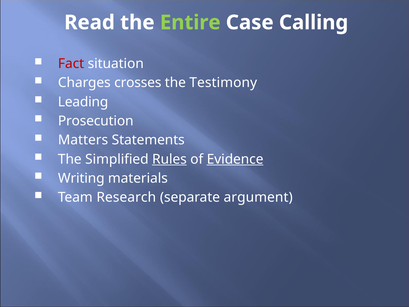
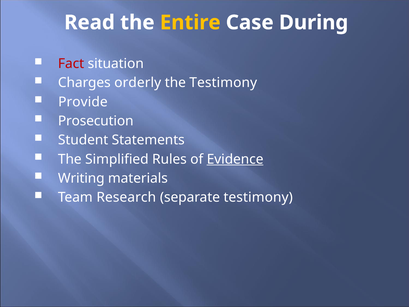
Entire colour: light green -> yellow
Calling: Calling -> During
crosses: crosses -> orderly
Leading: Leading -> Provide
Matters: Matters -> Student
Rules underline: present -> none
separate argument: argument -> testimony
